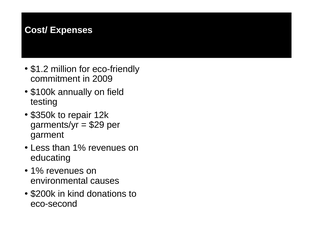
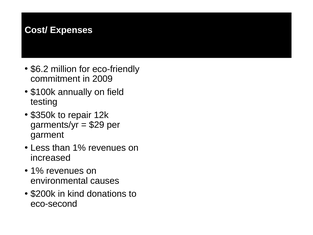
$1.2: $1.2 -> $6.2
educating: educating -> increased
